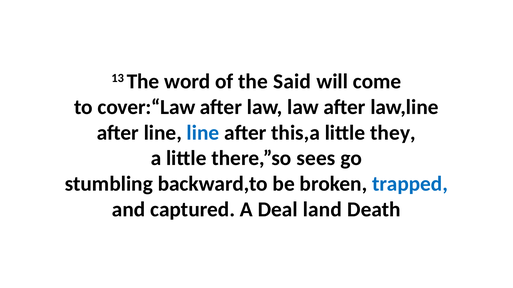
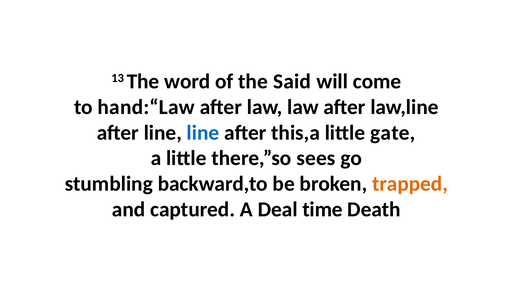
cover:“Law: cover:“Law -> hand:“Law
they: they -> gate
trapped colour: blue -> orange
land: land -> time
